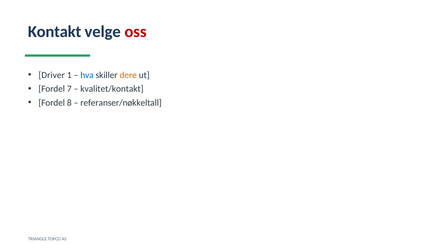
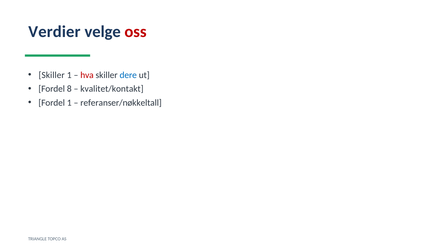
Kontakt: Kontakt -> Verdier
Driver at (52, 75): Driver -> Skiller
hva colour: blue -> red
dere colour: orange -> blue
7: 7 -> 8
Fordel 8: 8 -> 1
